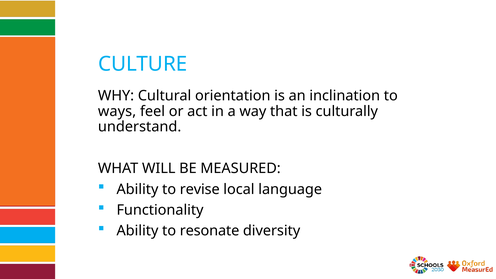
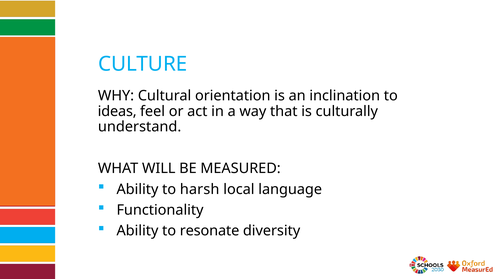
ways: ways -> ideas
revise: revise -> harsh
